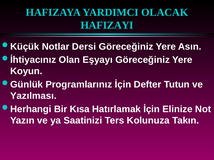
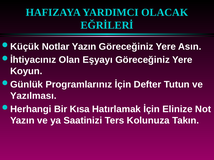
HAFIZAYI: HAFIZAYI -> EĞRİLERİ
Notlar Dersi: Dersi -> Yazın
